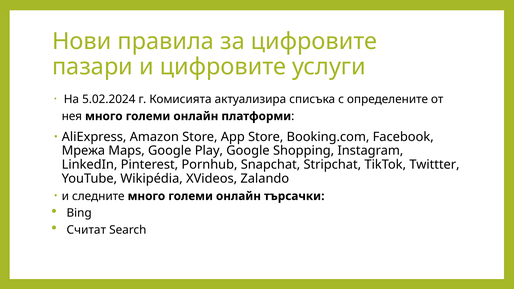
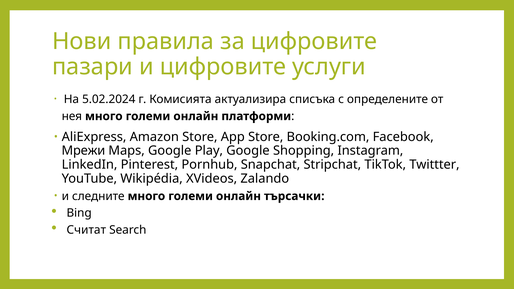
Мрежа: Мрежа -> Мрежи
